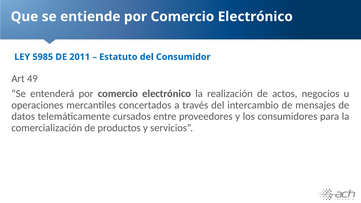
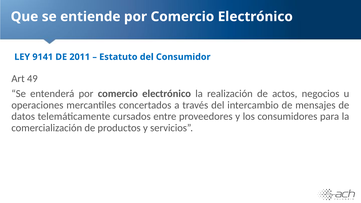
5985: 5985 -> 9141
